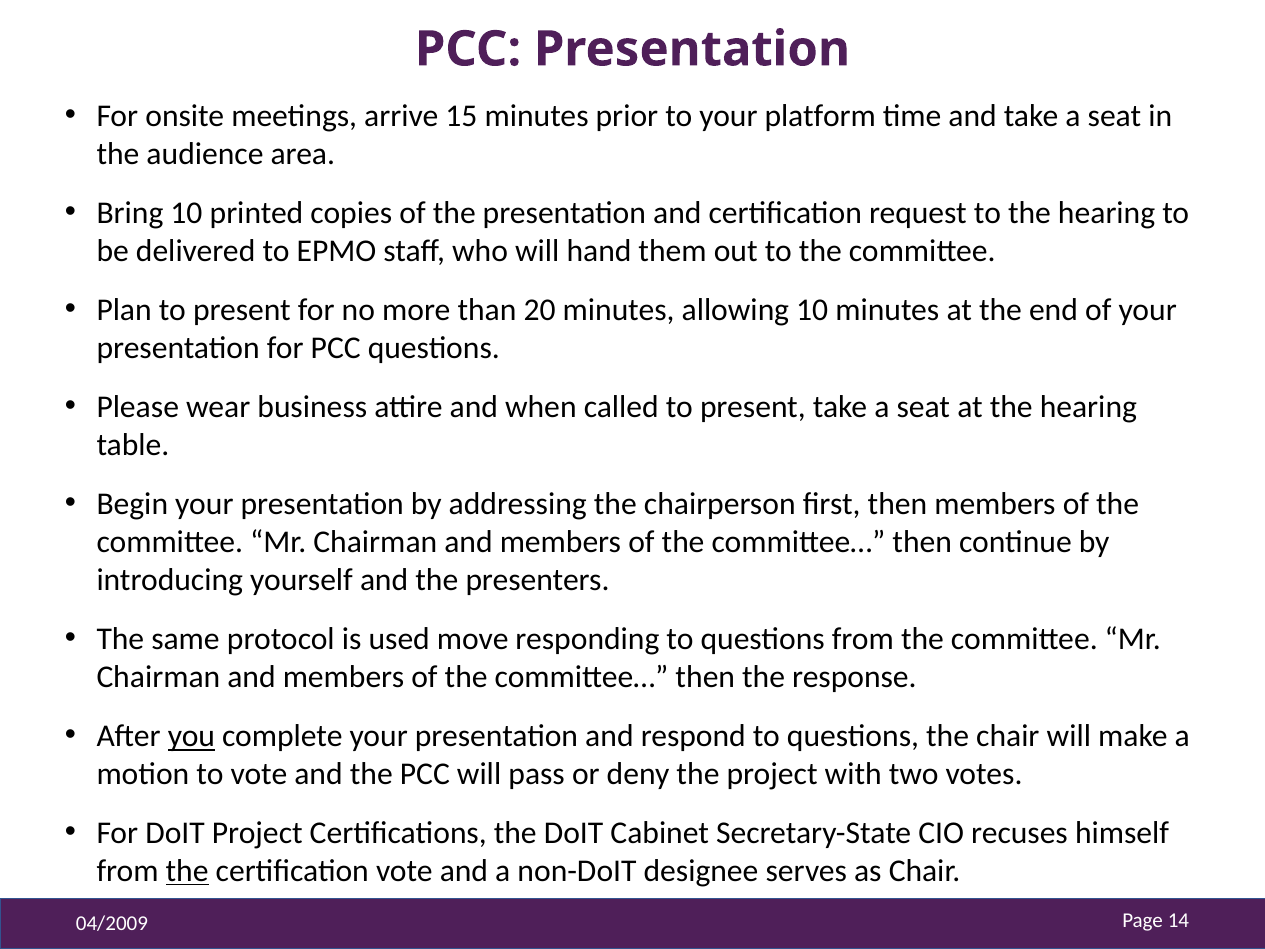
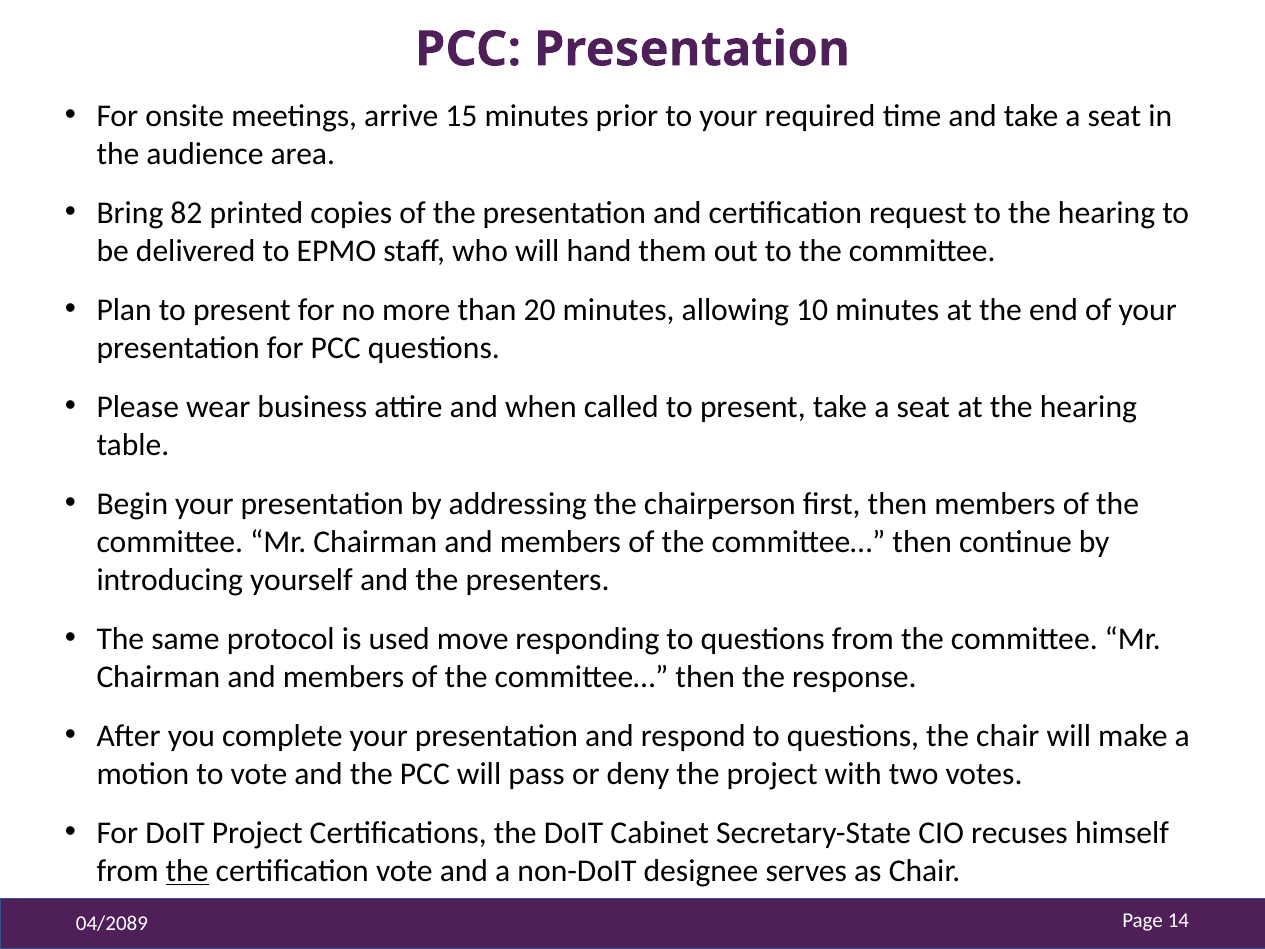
platform: platform -> required
Bring 10: 10 -> 82
you underline: present -> none
04/2009: 04/2009 -> 04/2089
